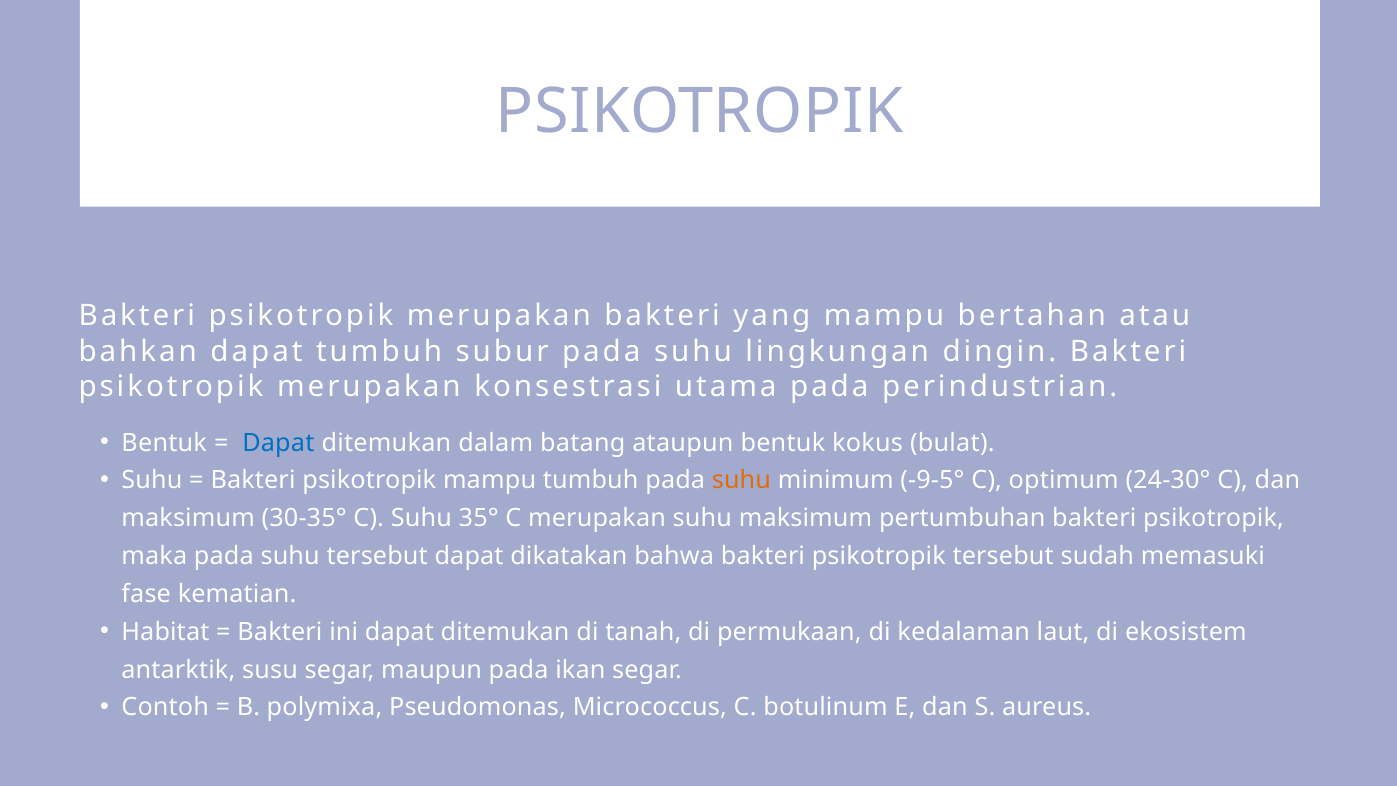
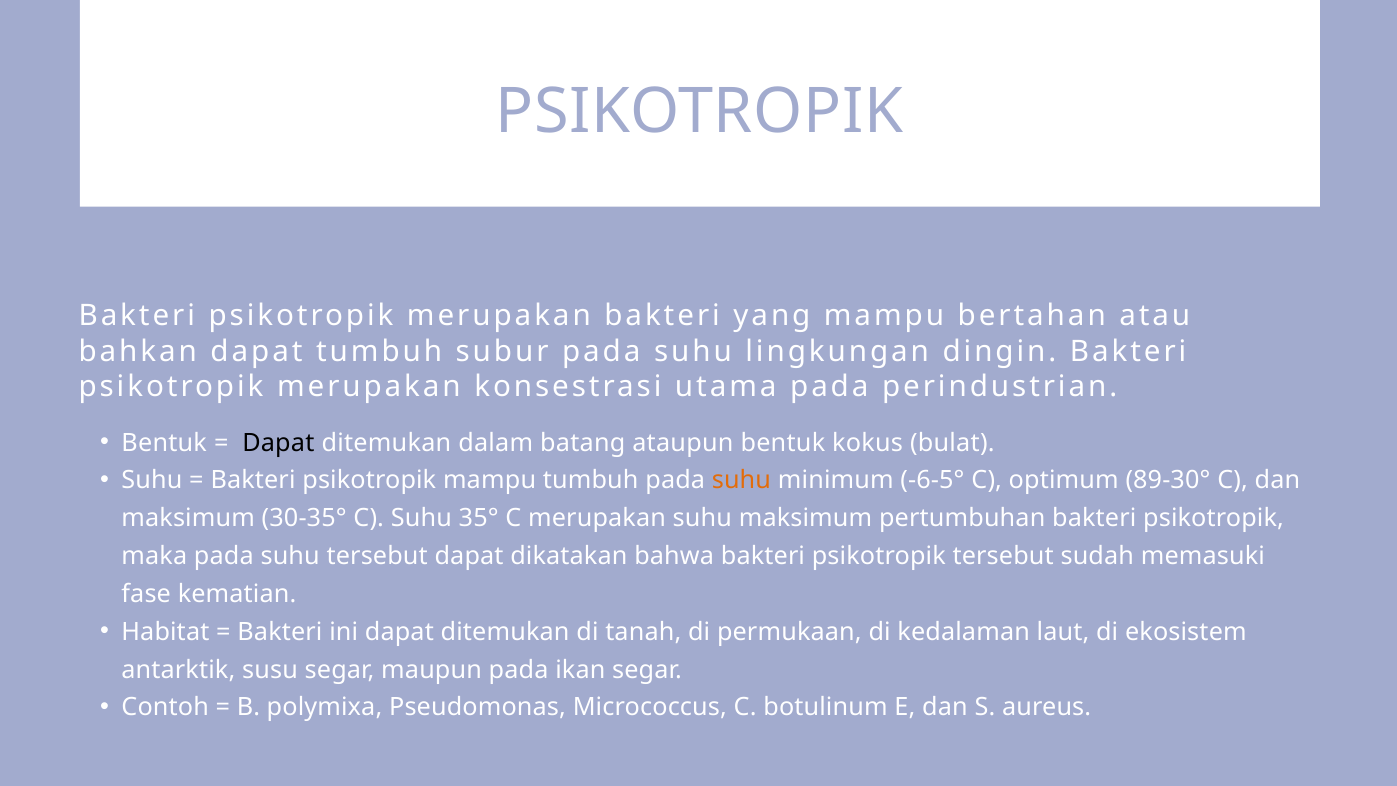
Dapat at (278, 443) colour: blue -> black
-9-5°: -9-5° -> -6-5°
24-30°: 24-30° -> 89-30°
